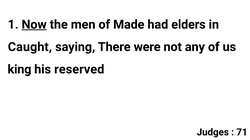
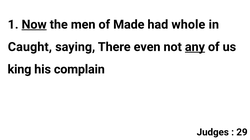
elders: elders -> whole
were: were -> even
any underline: none -> present
reserved: reserved -> complain
71: 71 -> 29
